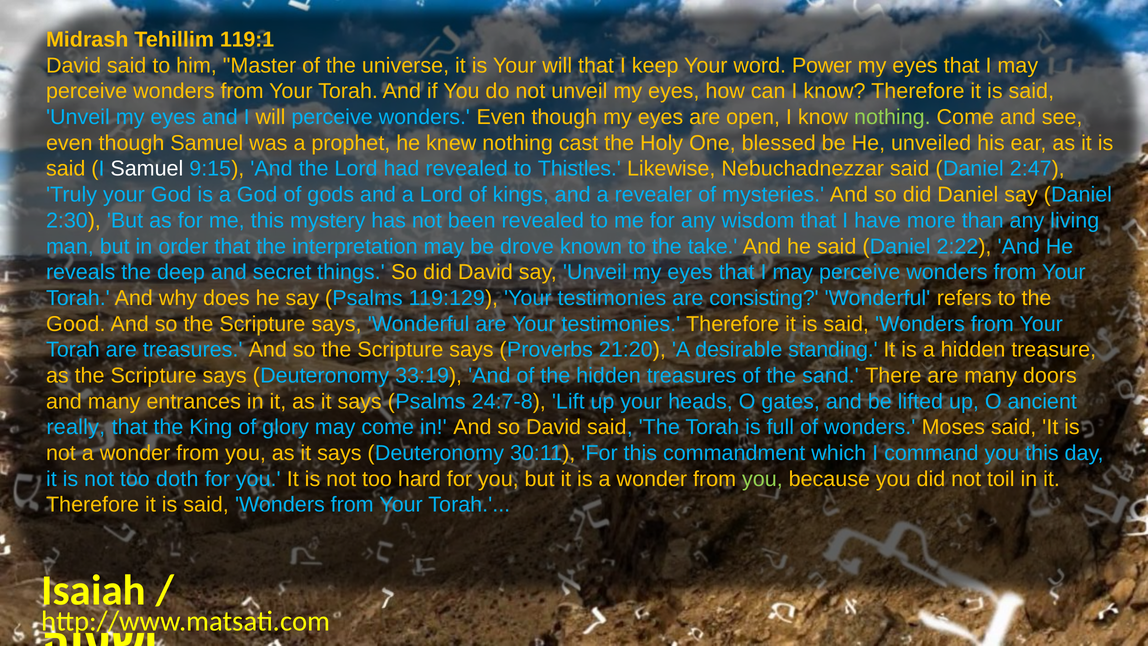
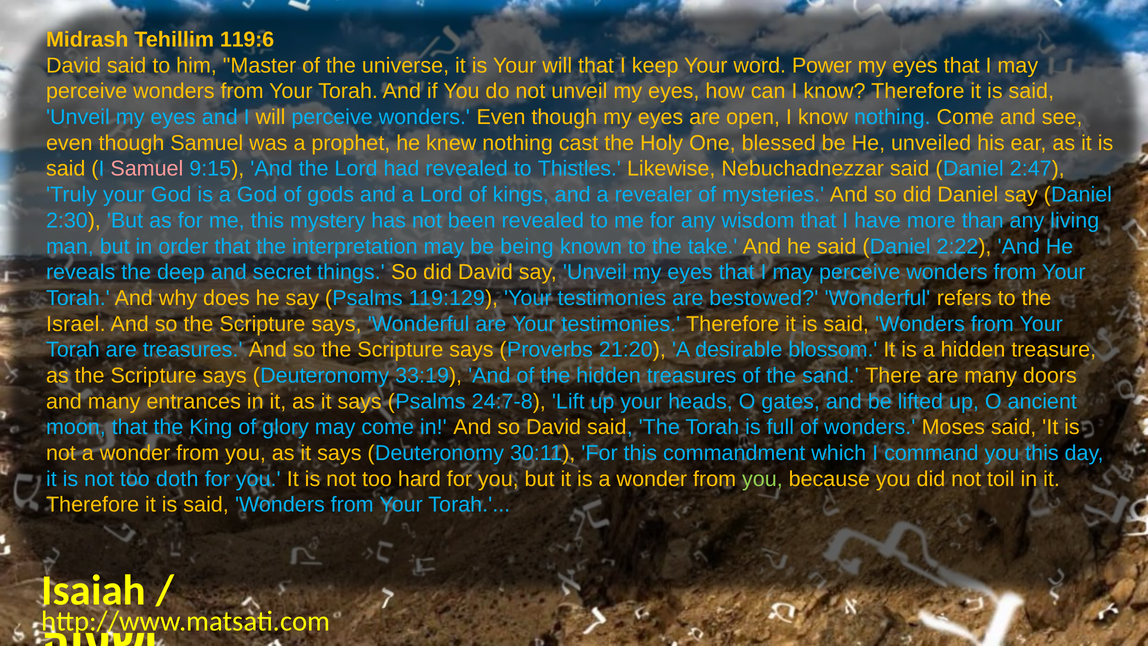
119:1: 119:1 -> 119:6
nothing at (892, 117) colour: light green -> light blue
Samuel at (147, 169) colour: white -> pink
drove: drove -> being
consisting: consisting -> bestowed
Good: Good -> Israel
standing: standing -> blossom
really: really -> moon
